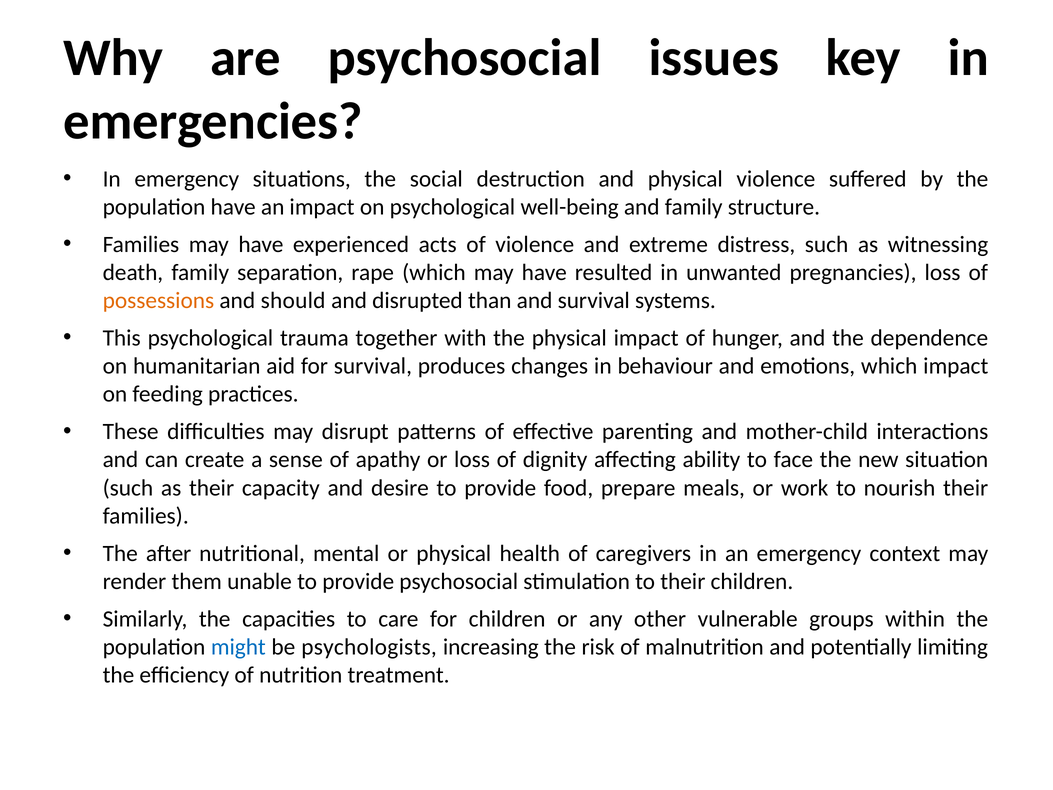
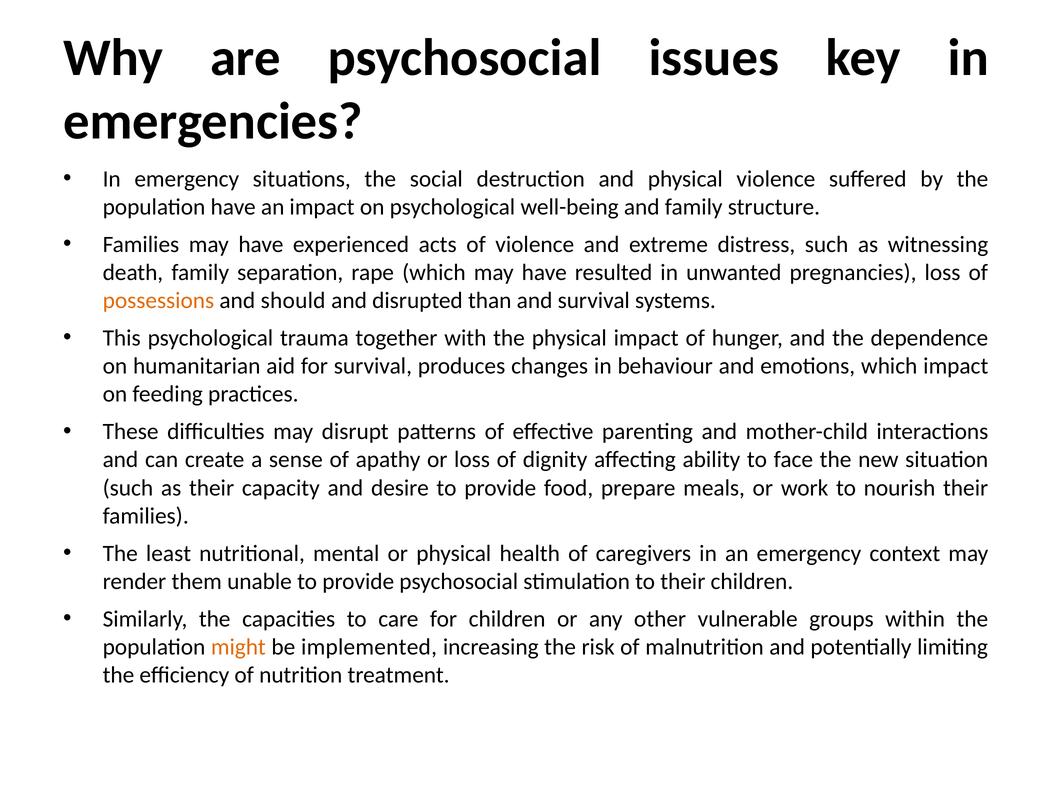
after: after -> least
might colour: blue -> orange
psychologists: psychologists -> implemented
